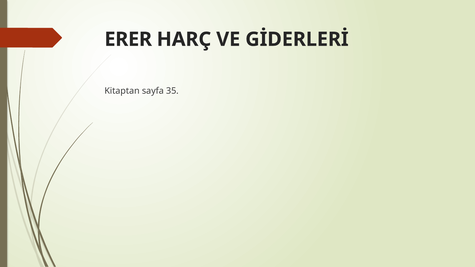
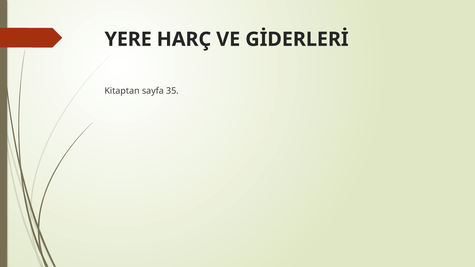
ERER: ERER -> YERE
